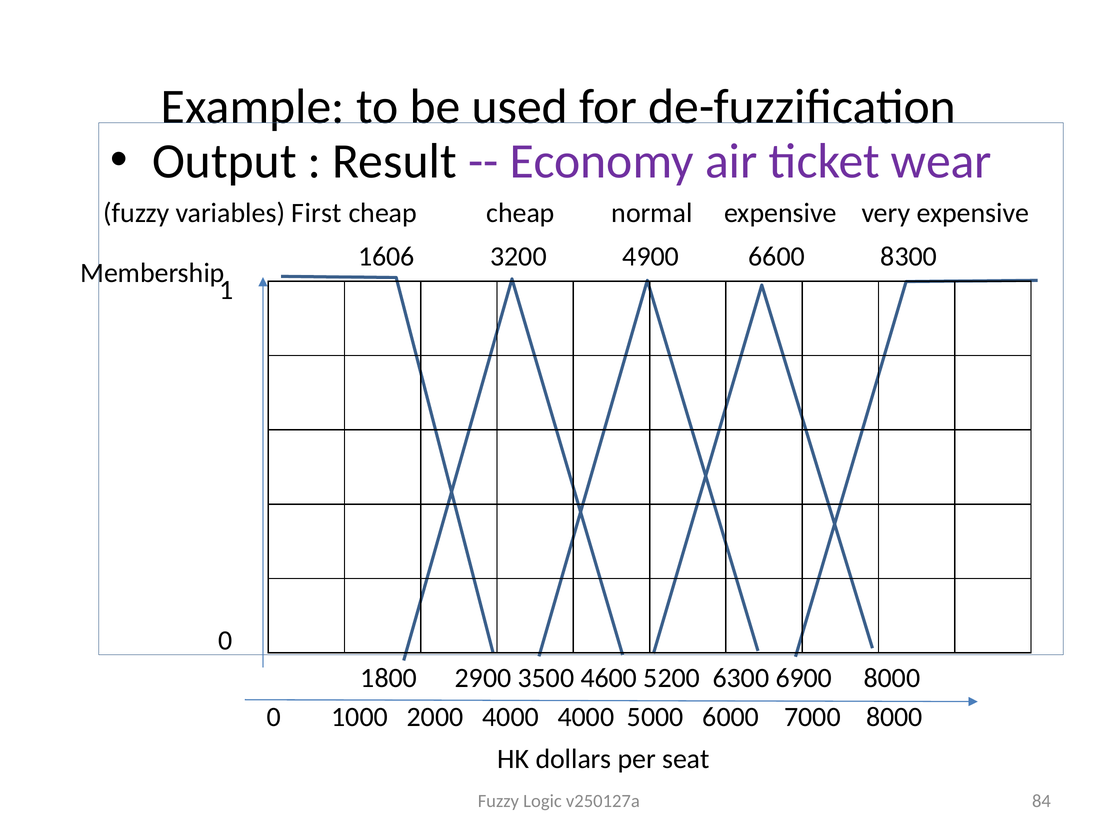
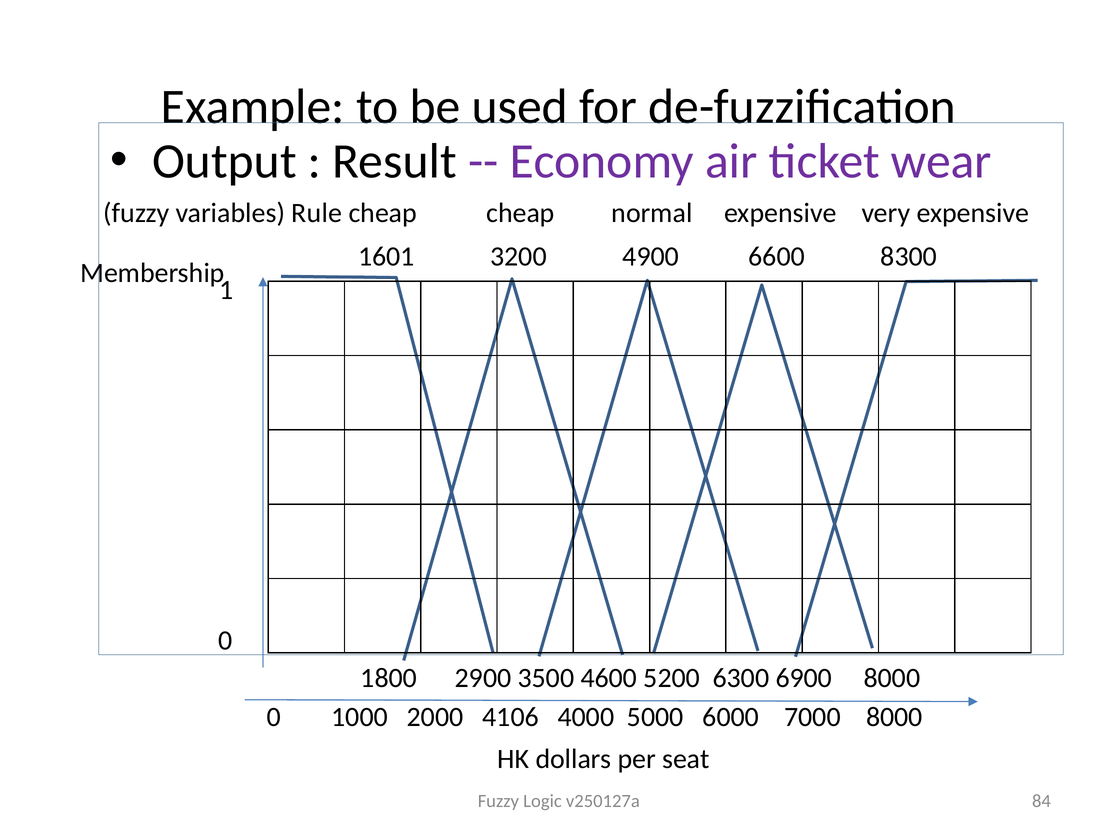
First: First -> Rule
1606: 1606 -> 1601
2000 4000: 4000 -> 4106
